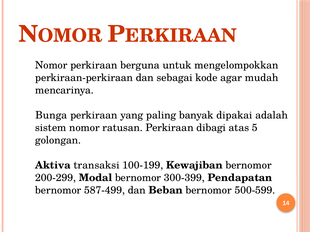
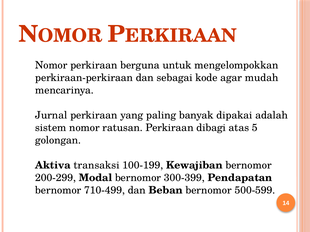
Bunga: Bunga -> Jurnal
587-499: 587-499 -> 710-499
